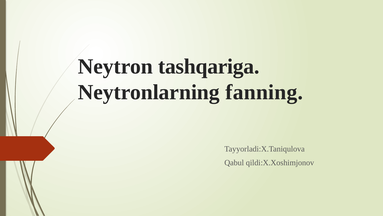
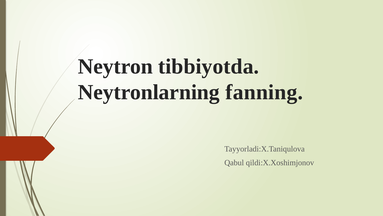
tashqariga: tashqariga -> tibbiyotda
